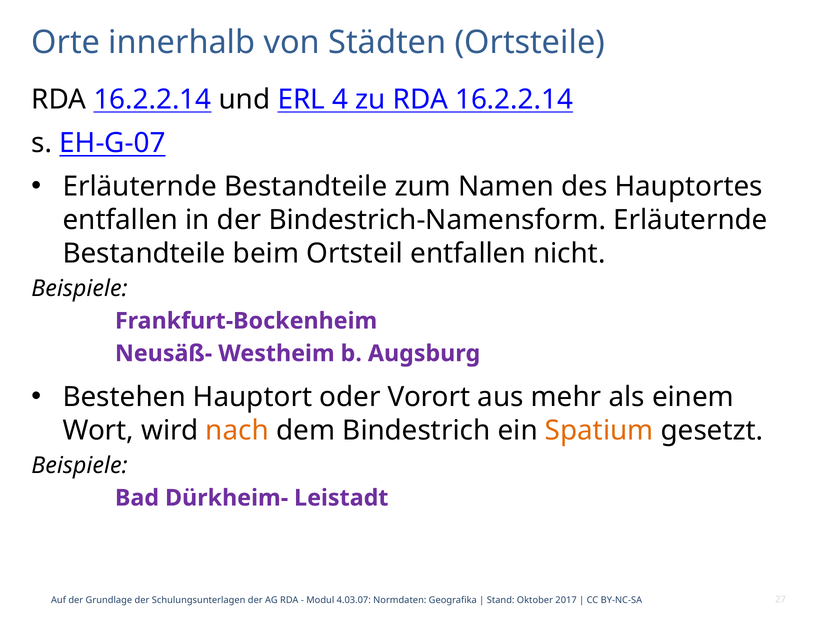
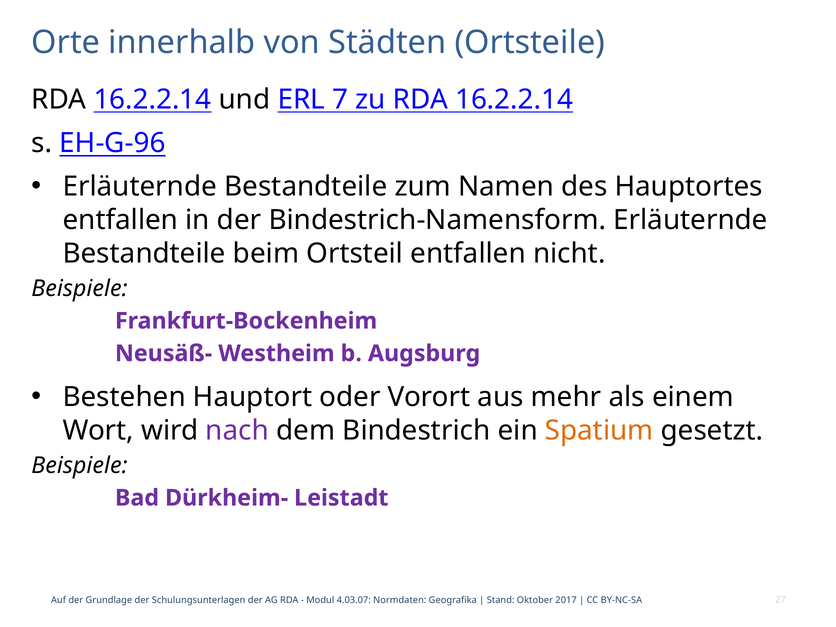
4: 4 -> 7
EH-G-07: EH-G-07 -> EH-G-96
nach colour: orange -> purple
